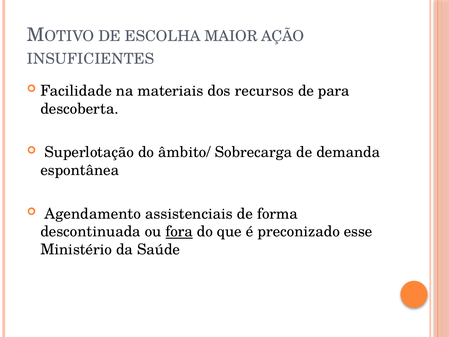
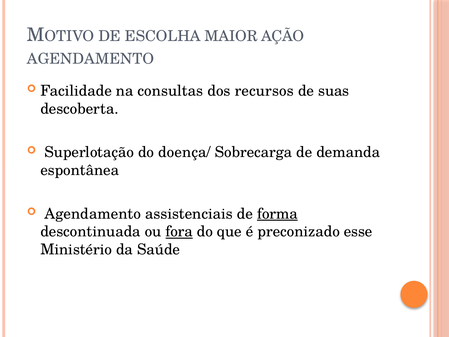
INSUFICIENTES at (91, 59): INSUFICIENTES -> AGENDAMENTO
materiais: materiais -> consultas
para: para -> suas
âmbito/: âmbito/ -> doença/
forma underline: none -> present
